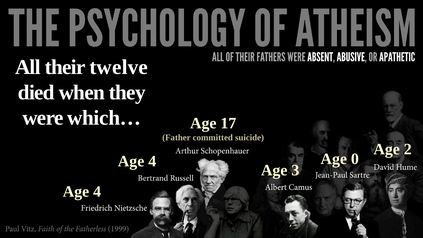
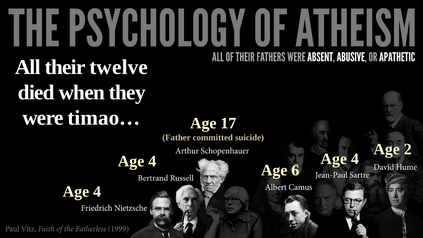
which…: which… -> timao…
0 at (355, 159): 0 -> 4
3: 3 -> 6
